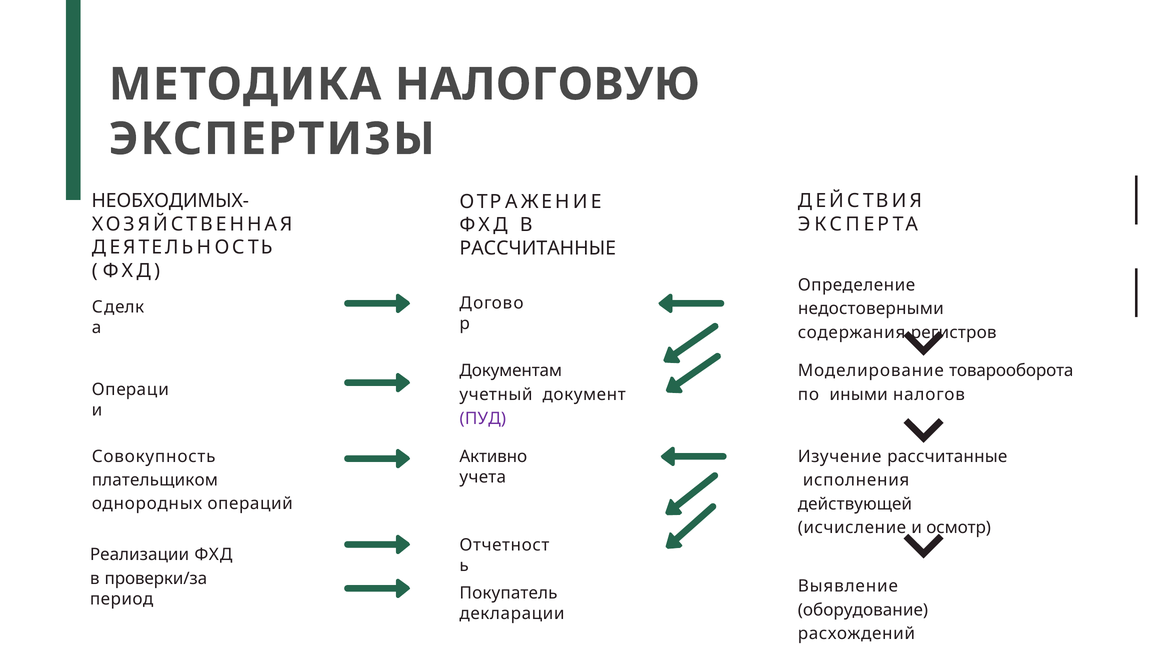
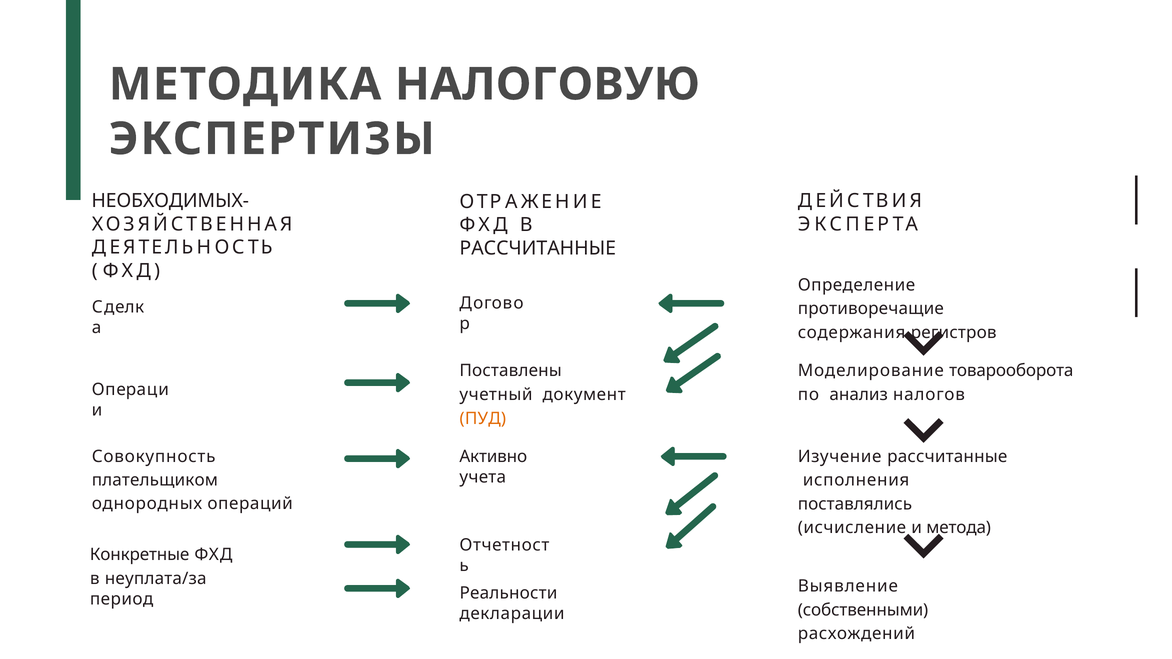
недостоверными: недостоверными -> противоречащие
Документам: Документам -> Поставлены
иными: иными -> анализ
ПУД colour: purple -> orange
действующей: действующей -> поставлялись
осмотр: осмотр -> метода
Реализации: Реализации -> Конкретные
проверки/за: проверки/за -> неуплата/за
Покупатель: Покупатель -> Реальности
оборудование: оборудование -> собственными
